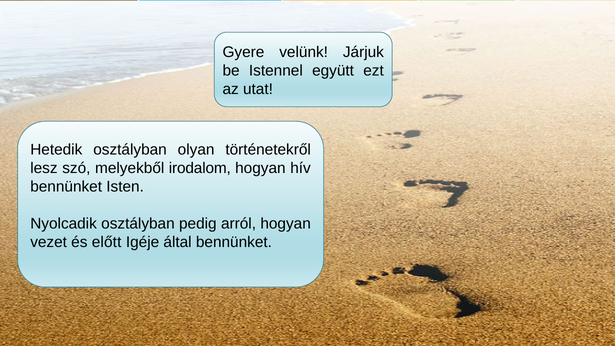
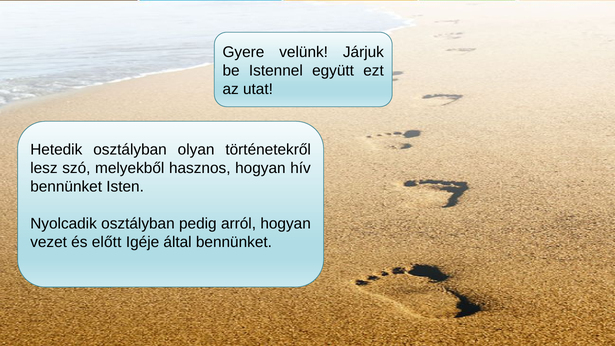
irodalom: irodalom -> hasznos
